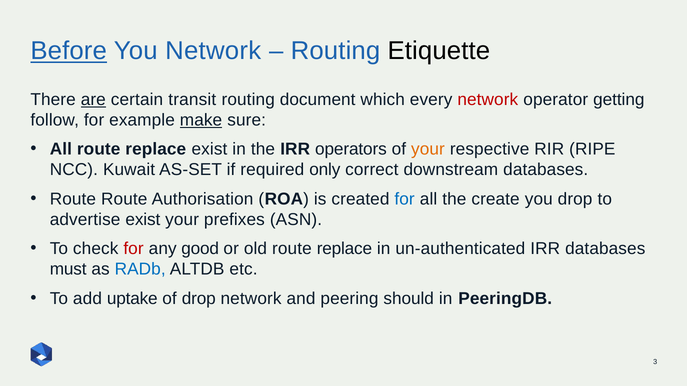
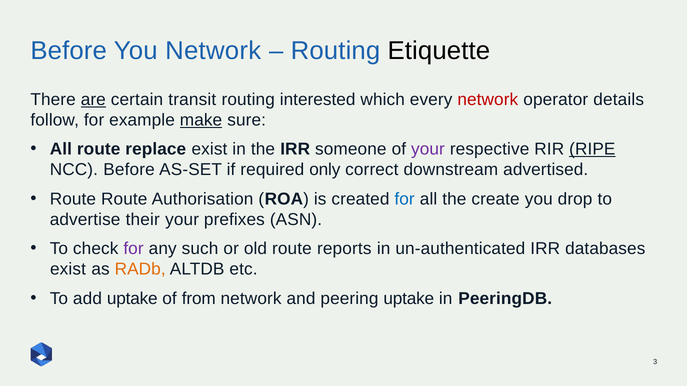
Before at (69, 51) underline: present -> none
document: document -> interested
getting: getting -> details
operators: operators -> someone
your at (428, 149) colour: orange -> purple
RIPE underline: none -> present
NCC Kuwait: Kuwait -> Before
downstream databases: databases -> advertised
advertise exist: exist -> their
for at (133, 249) colour: red -> purple
good: good -> such
old route replace: replace -> reports
must at (68, 270): must -> exist
RADb colour: blue -> orange
of drop: drop -> from
peering should: should -> uptake
